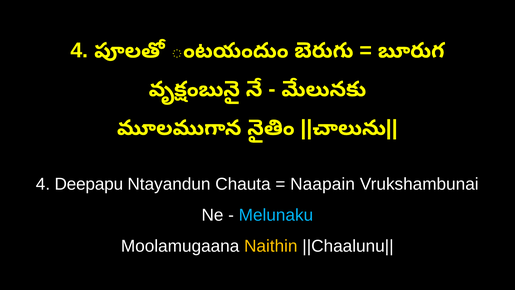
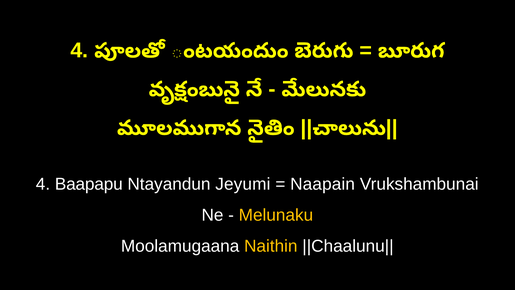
Deepapu: Deepapu -> Baapapu
Chauta: Chauta -> Jeyumi
Melunaku colour: light blue -> yellow
